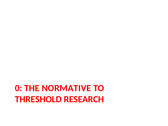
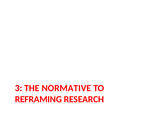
0: 0 -> 3
THRESHOLD: THRESHOLD -> REFRAMING
